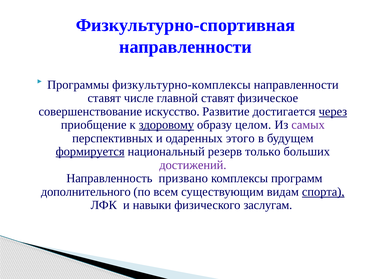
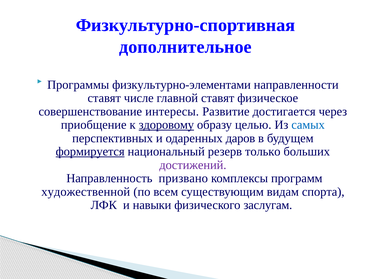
направленности at (185, 47): направленности -> дополнительное
физкультурно-комплексы: физкультурно-комплексы -> физкультурно-элементами
искусство: искусство -> интересы
через underline: present -> none
целом: целом -> целью
самых colour: purple -> blue
этого: этого -> даров
дополнительного: дополнительного -> художественной
спорта underline: present -> none
